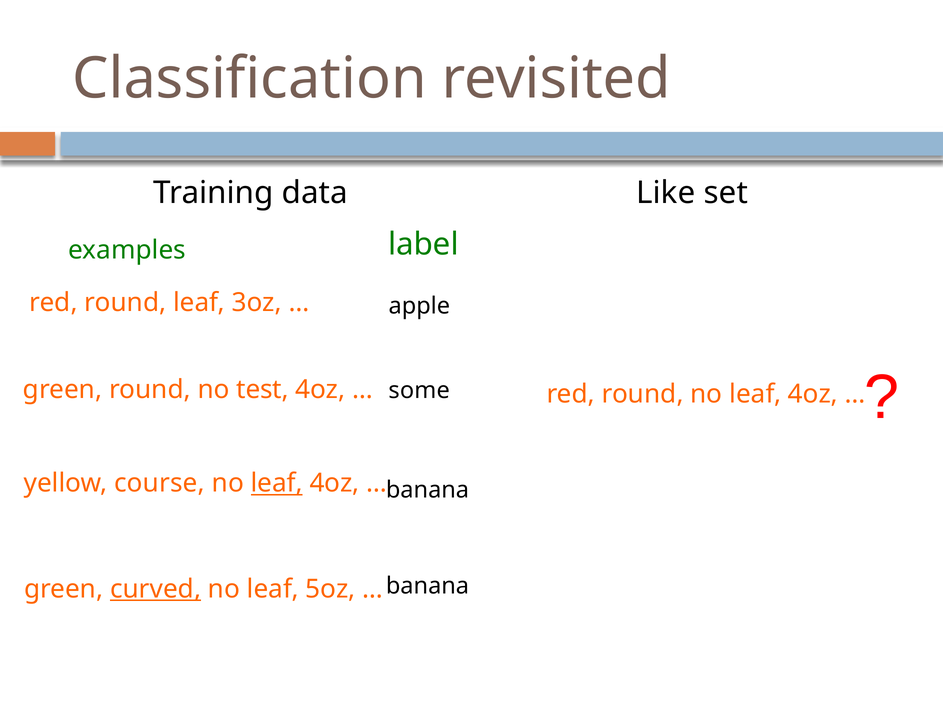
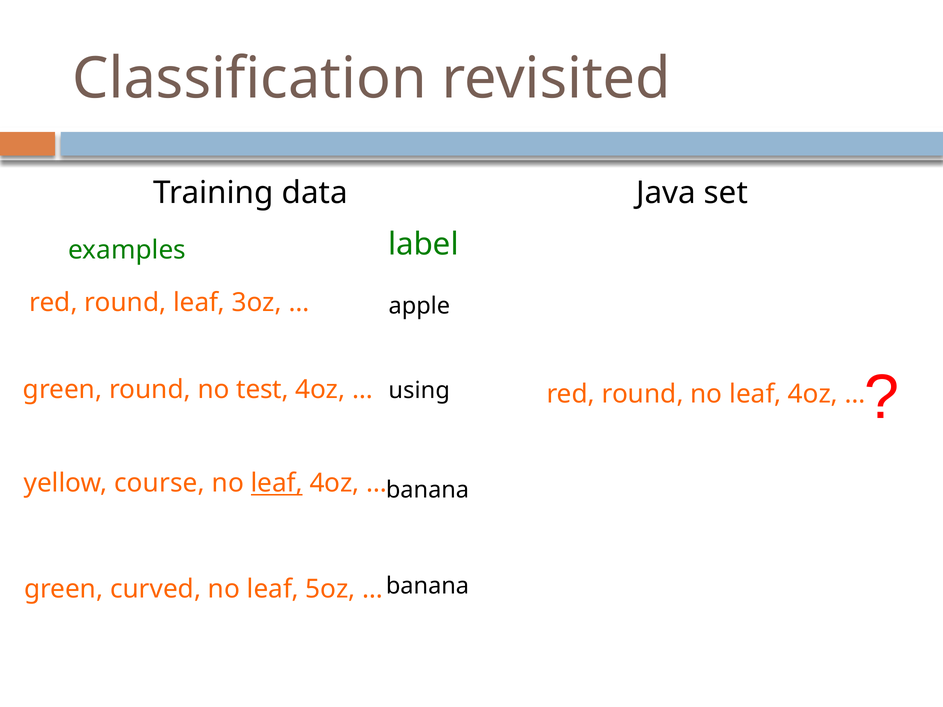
Like: Like -> Java
some: some -> using
curved underline: present -> none
